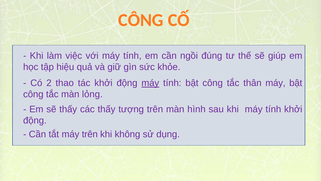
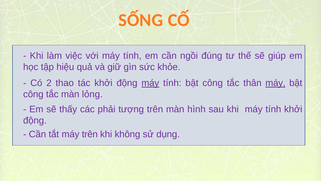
CÔNG at (141, 20): CÔNG -> SỐNG
máy at (275, 83) underline: none -> present
các thấy: thấy -> phải
